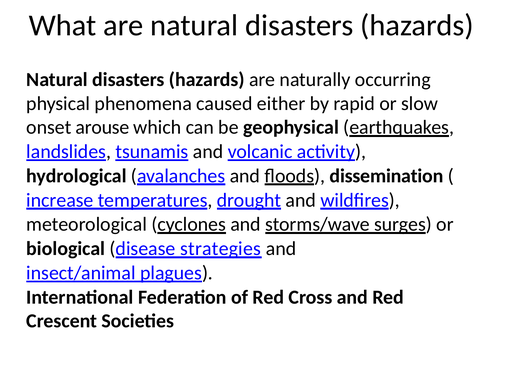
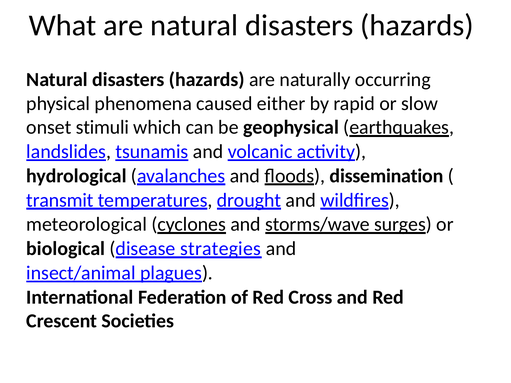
arouse: arouse -> stimuli
increase: increase -> transmit
